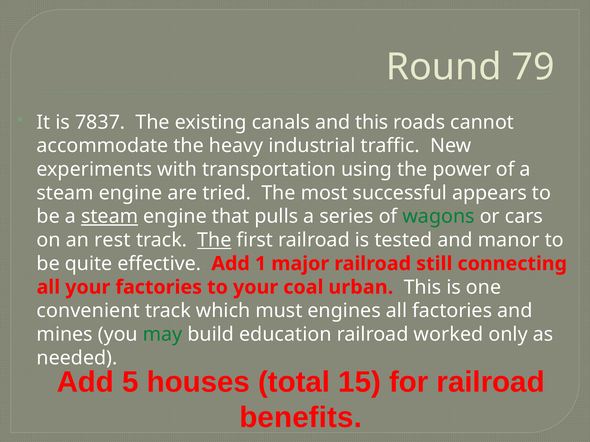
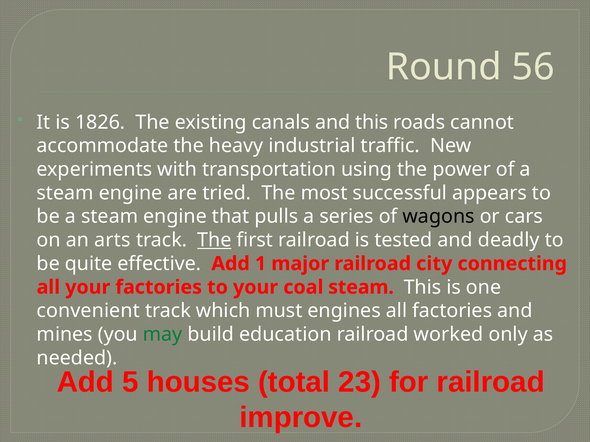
79: 79 -> 56
7837: 7837 -> 1826
steam at (110, 217) underline: present -> none
wagons colour: green -> black
rest: rest -> arts
manor: manor -> deadly
still: still -> city
coal urban: urban -> steam
15: 15 -> 23
benefits: benefits -> improve
